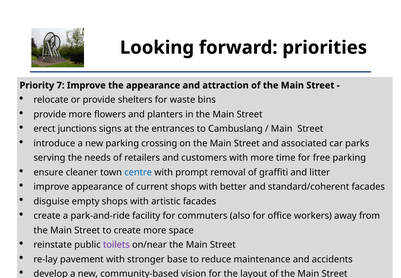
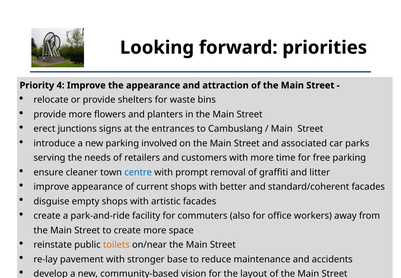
7: 7 -> 4
crossing: crossing -> involved
toilets colour: purple -> orange
